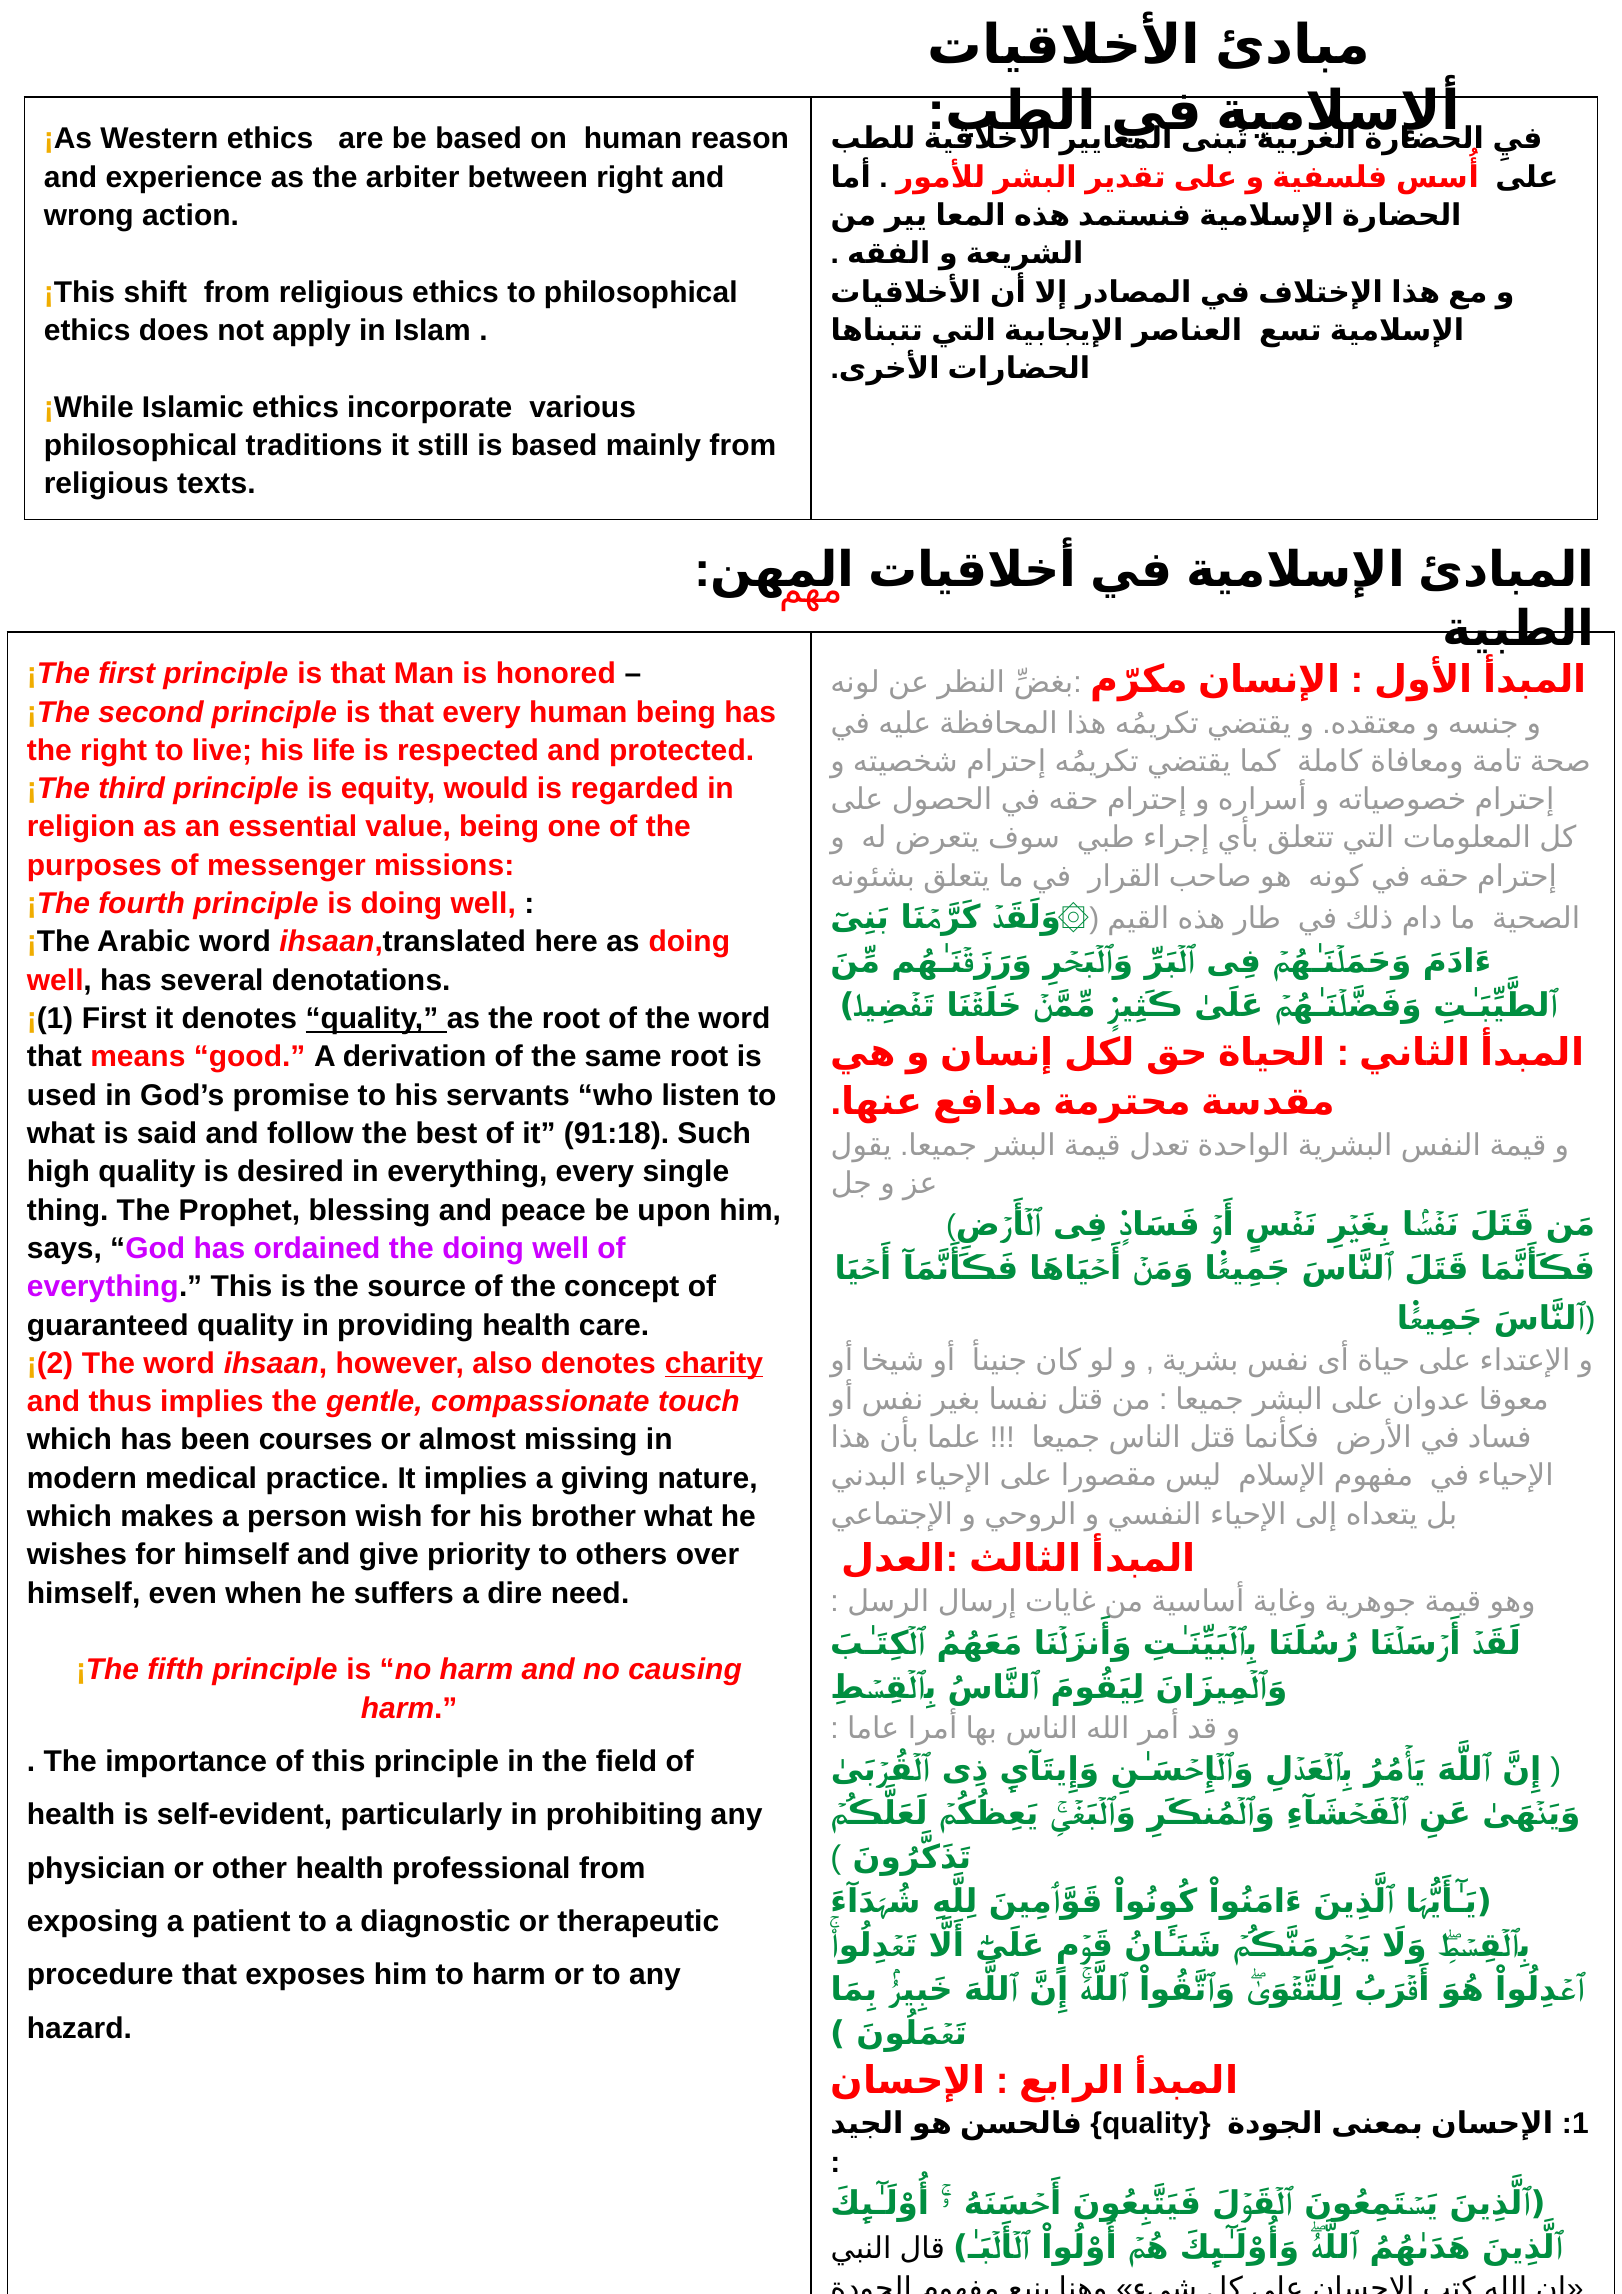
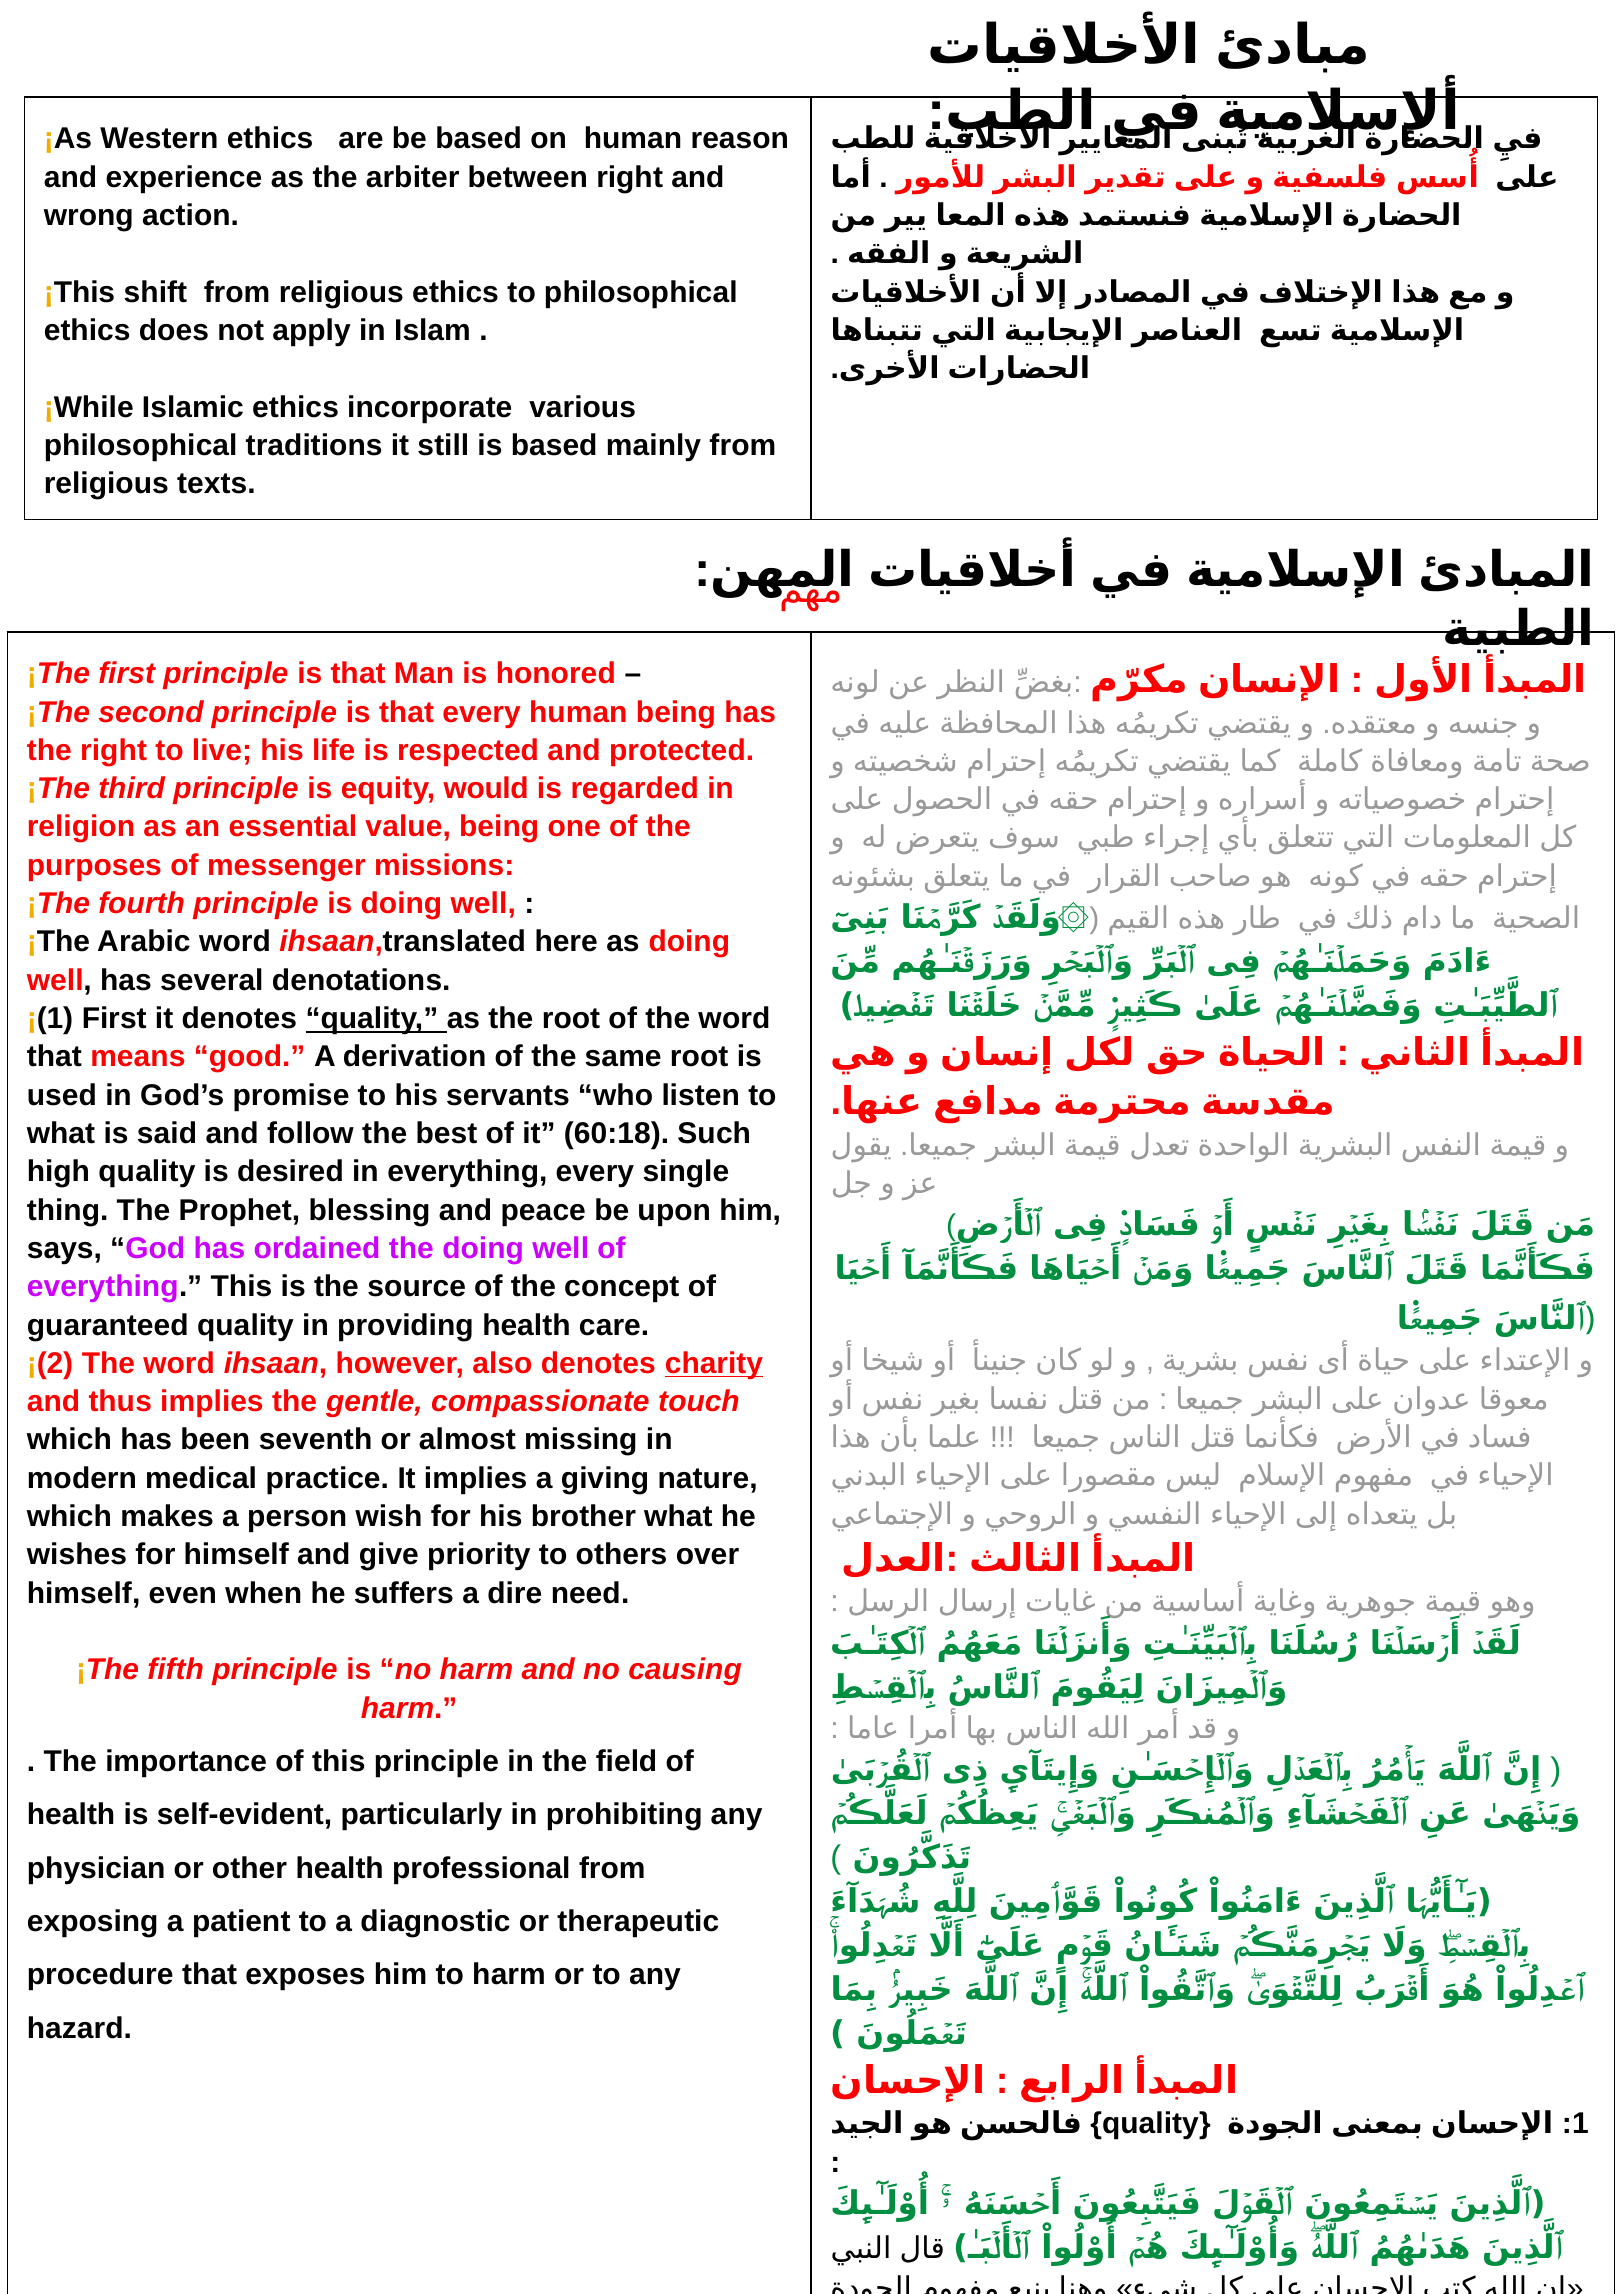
91:18: 91:18 -> 60:18
courses: courses -> seventh
